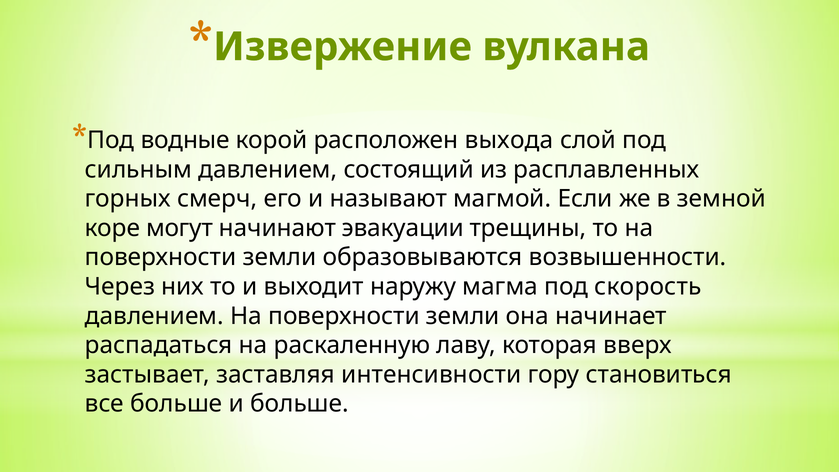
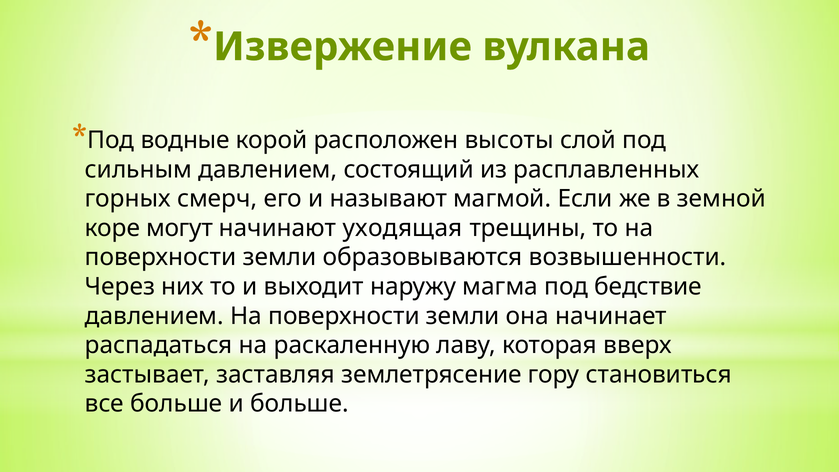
выхода: выхода -> высоты
эвакуации: эвакуации -> уходящая
скорость: скорость -> бедствие
интенсивности: интенсивности -> землетрясение
